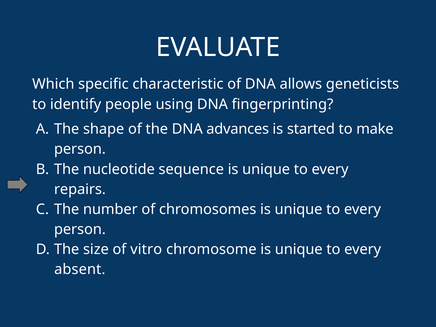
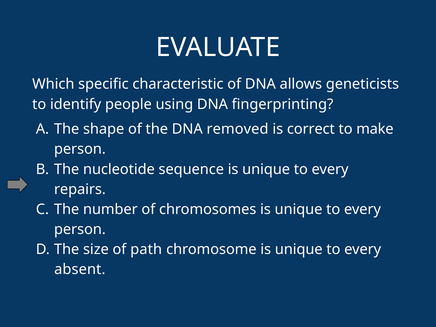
advances: advances -> removed
started: started -> correct
vitro: vitro -> path
